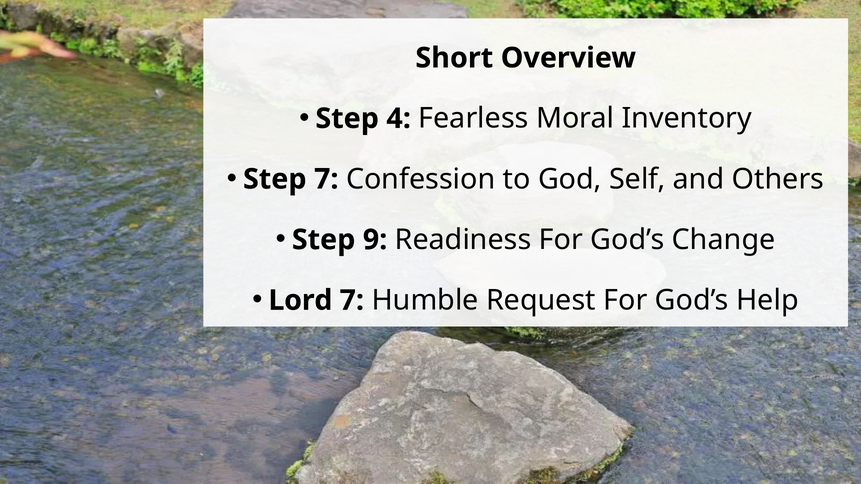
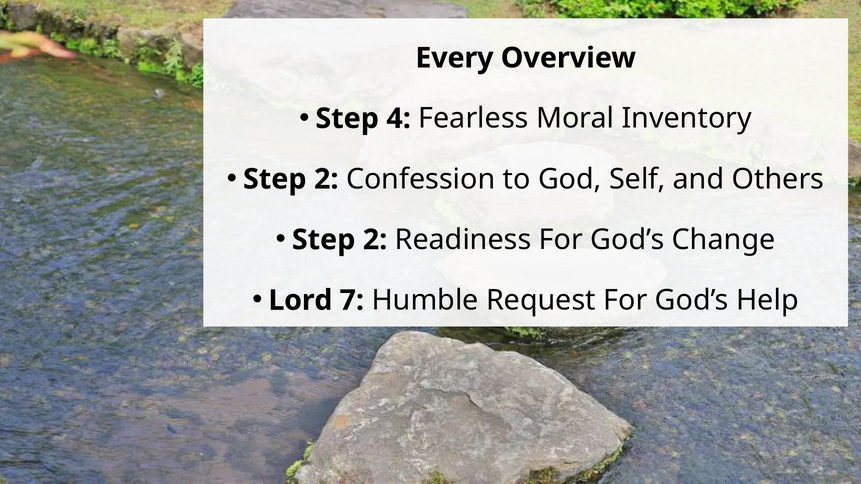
Short: Short -> Every
7 at (326, 179): 7 -> 2
9 at (375, 240): 9 -> 2
